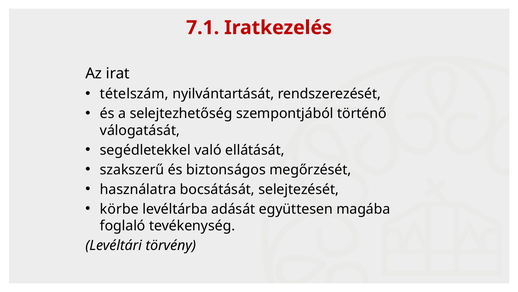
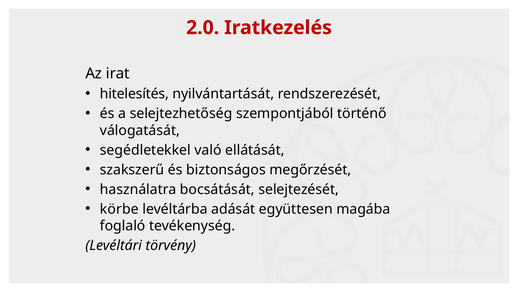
7.1: 7.1 -> 2.0
tételszám: tételszám -> hitelesítés
